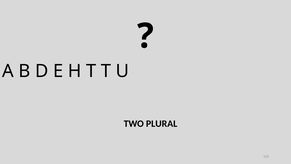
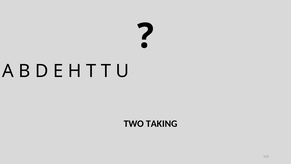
PLURAL: PLURAL -> TAKING
